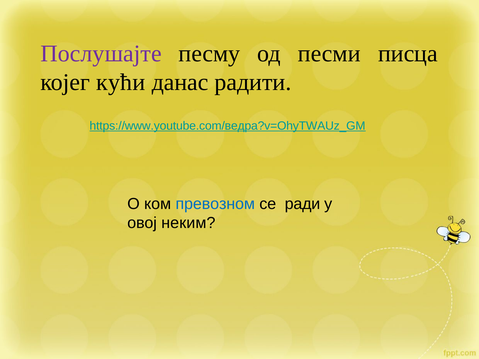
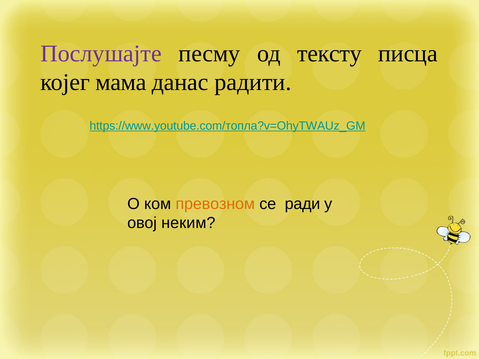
песми: песми -> тексту
кући: кући -> мама
https://www.youtube.com/ведра?v=OhyTWAUz_GM: https://www.youtube.com/ведра?v=OhyTWAUz_GM -> https://www.youtube.com/топла?v=OhyTWAUz_GM
превозном colour: blue -> orange
